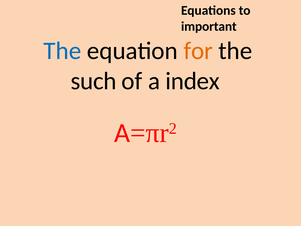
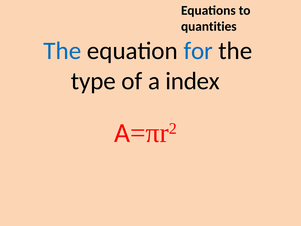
important: important -> quantities
for colour: orange -> blue
such: such -> type
